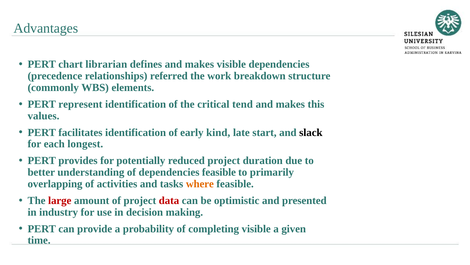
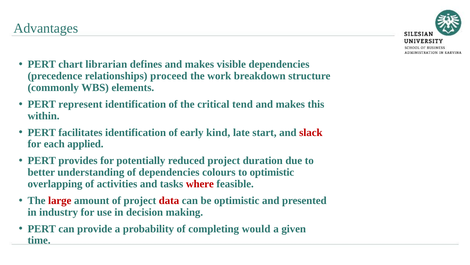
referred: referred -> proceed
values: values -> within
slack colour: black -> red
longest: longest -> applied
dependencies feasible: feasible -> colours
to primarily: primarily -> optimistic
where colour: orange -> red
completing visible: visible -> would
